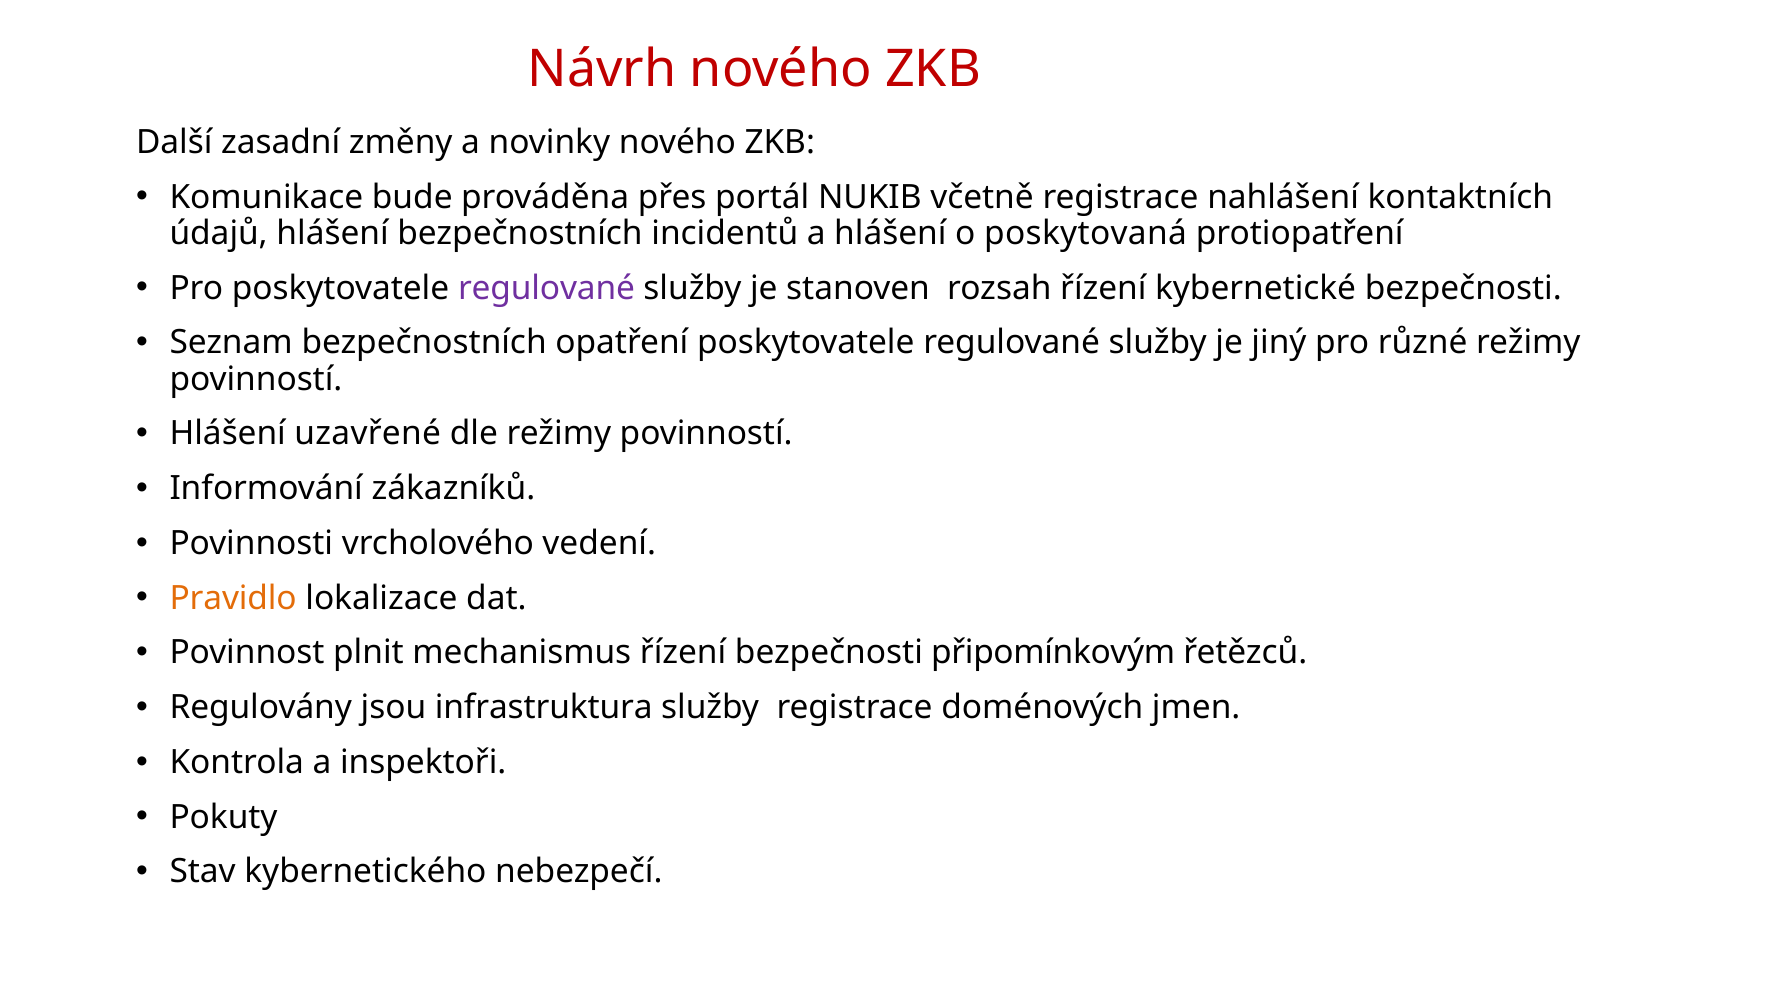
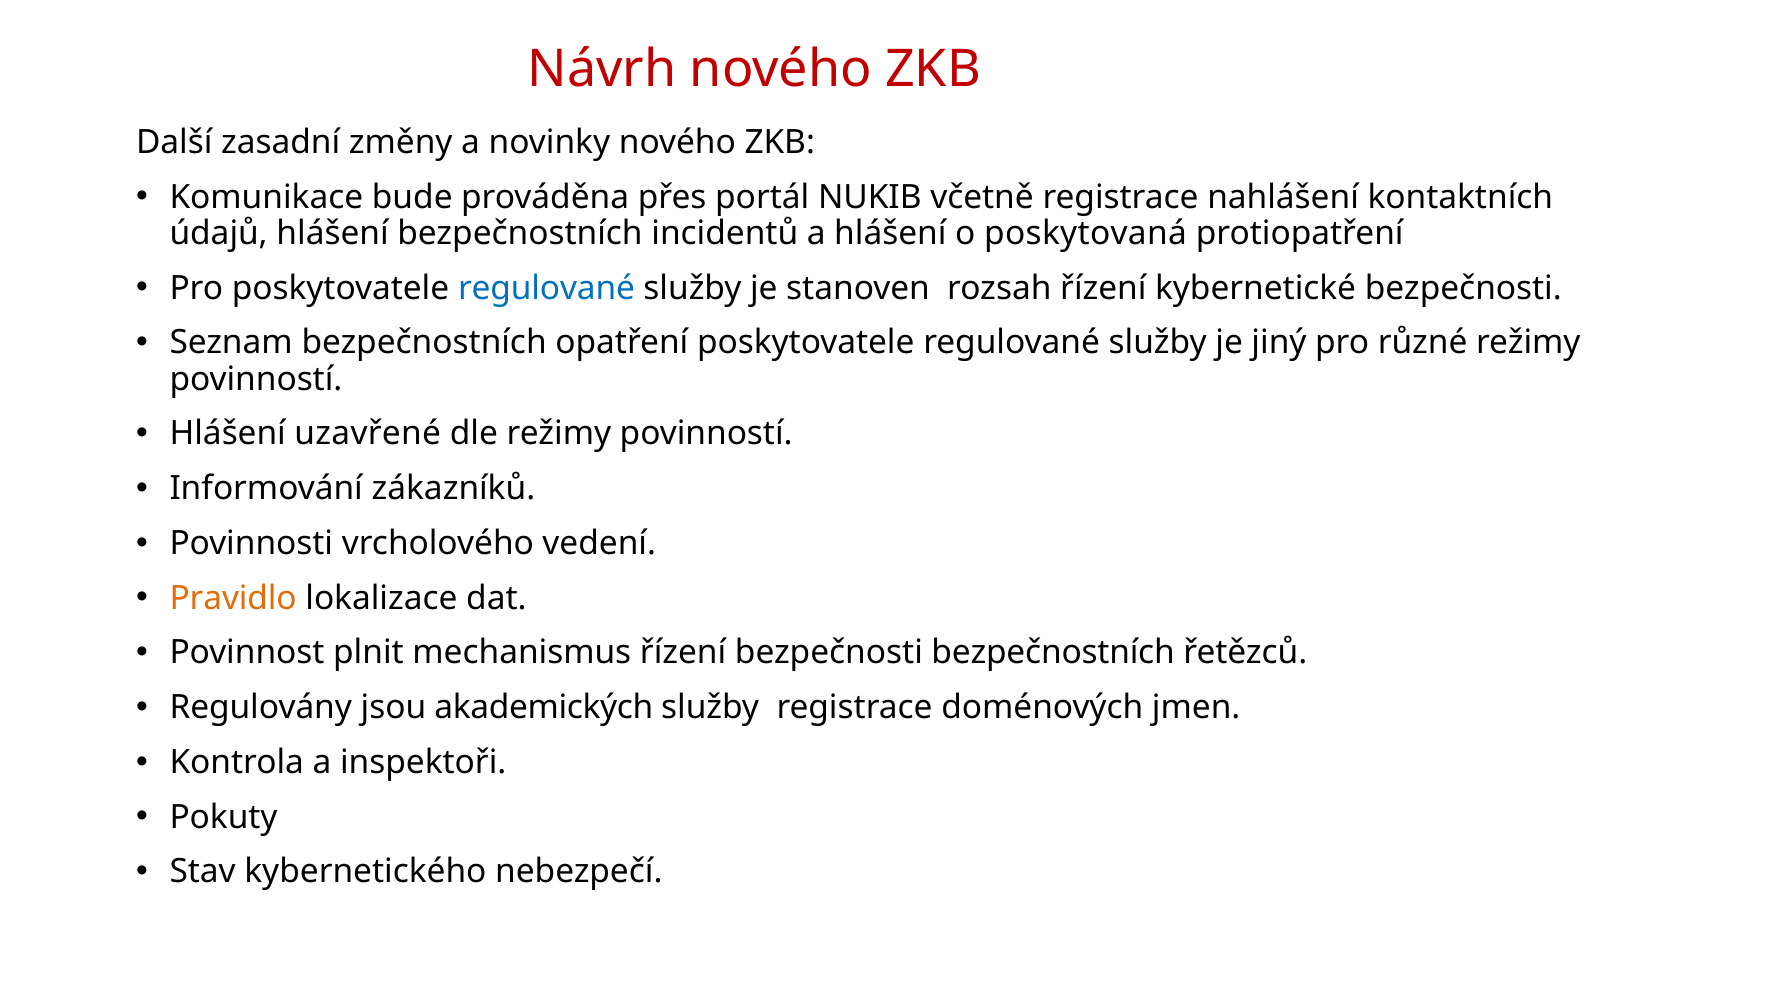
regulované at (546, 288) colour: purple -> blue
bezpečnosti připomínkovým: připomínkovým -> bezpečnostních
infrastruktura: infrastruktura -> akademických
